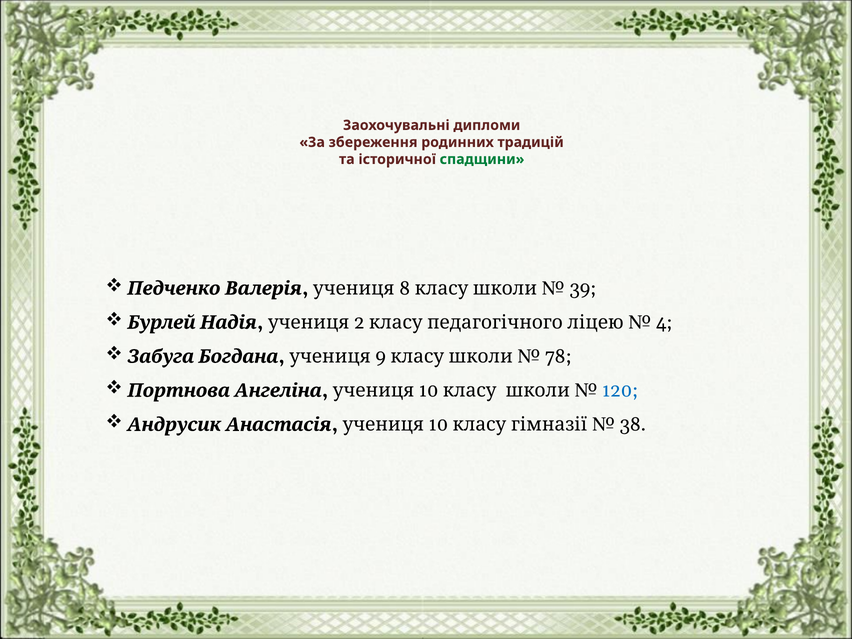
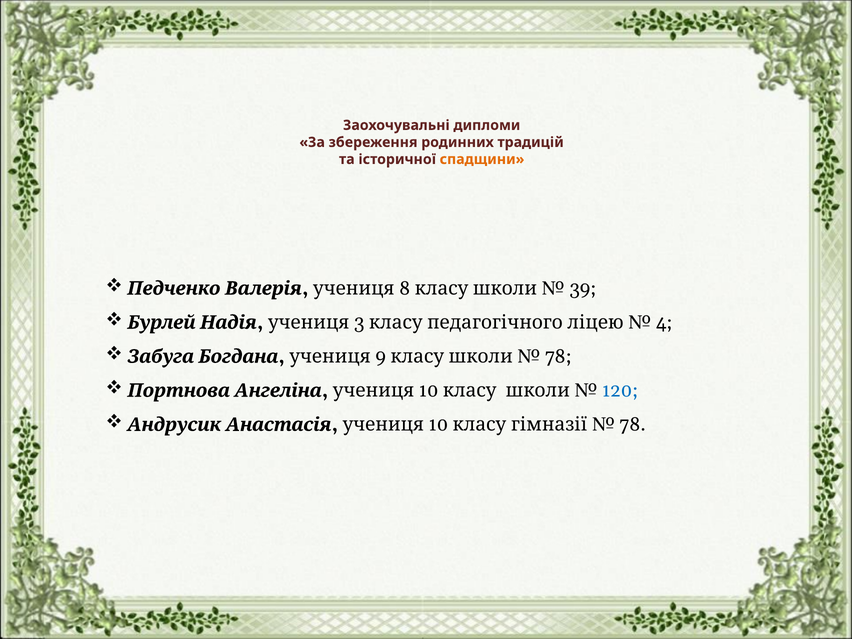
спадщини colour: green -> orange
2: 2 -> 3
38 at (633, 425): 38 -> 78
